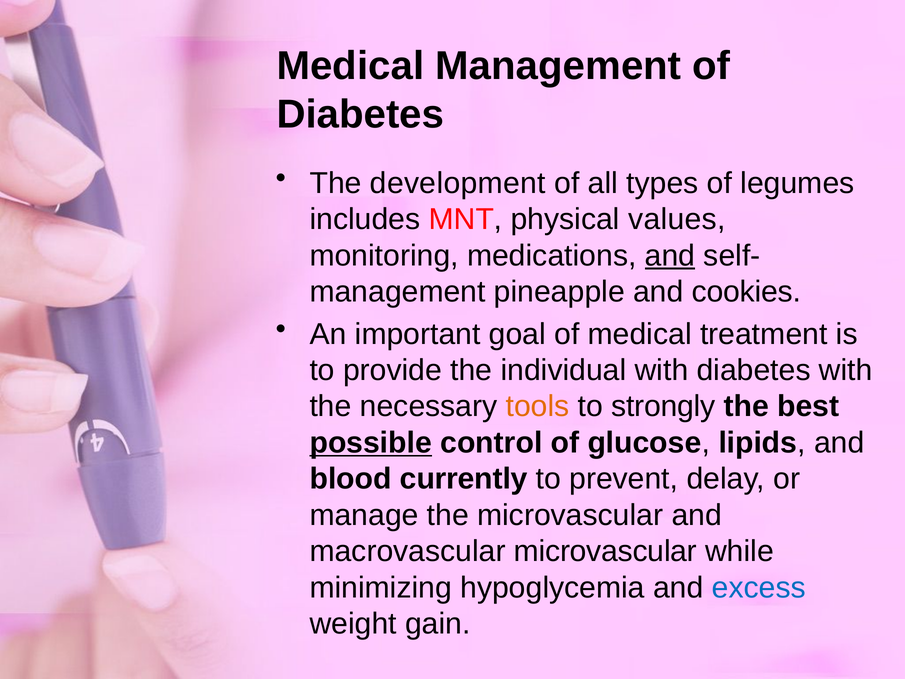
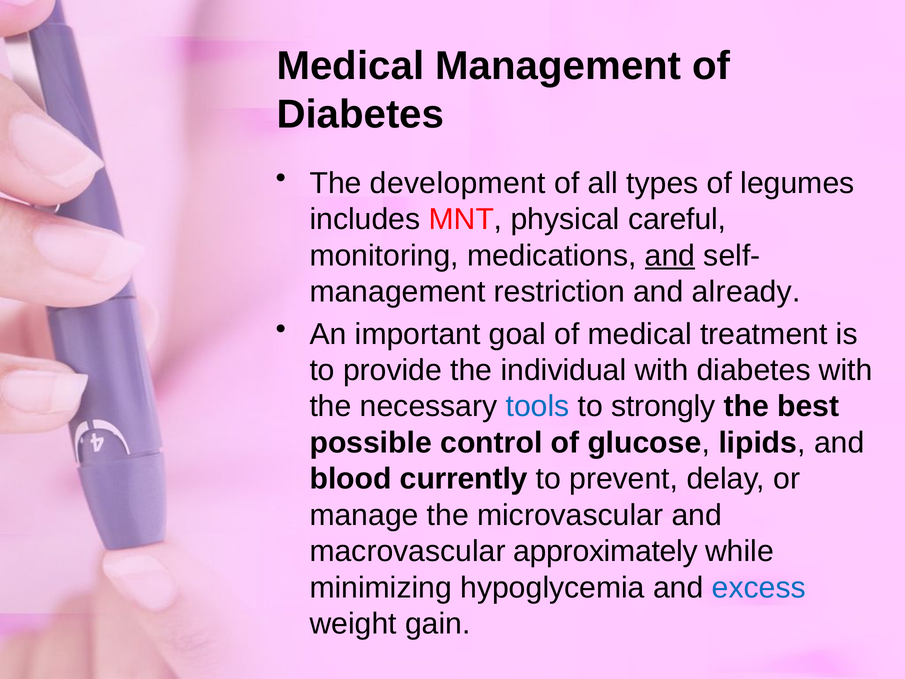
values: values -> careful
pineapple: pineapple -> restriction
cookies: cookies -> already
tools colour: orange -> blue
possible underline: present -> none
macrovascular microvascular: microvascular -> approximately
